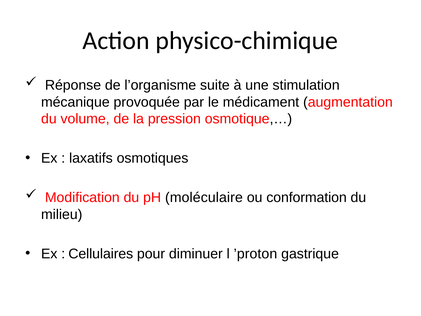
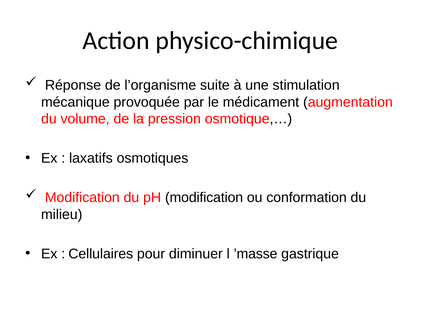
pH moléculaire: moléculaire -> modification
’proton: ’proton -> ’masse
